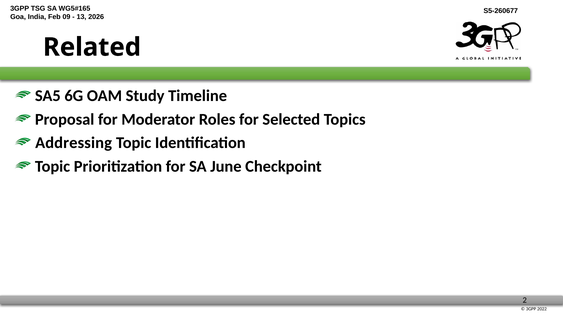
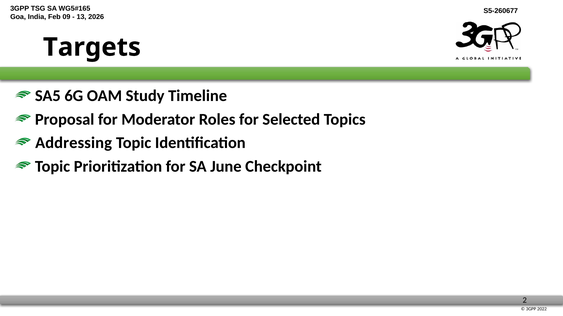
Related: Related -> Targets
